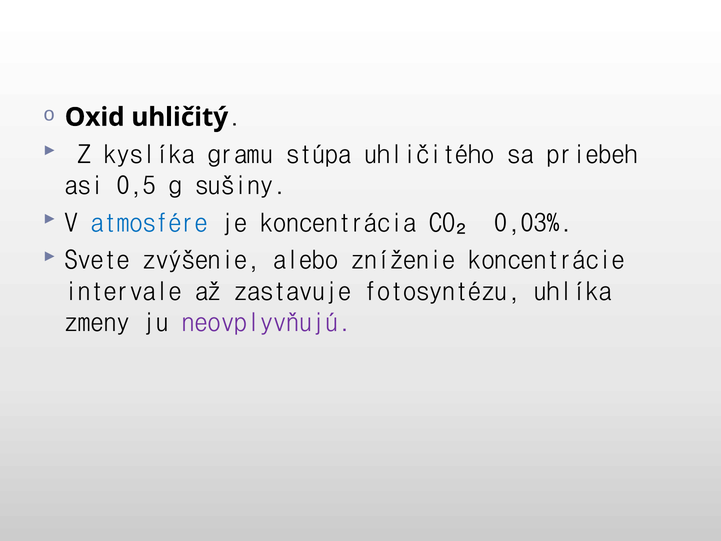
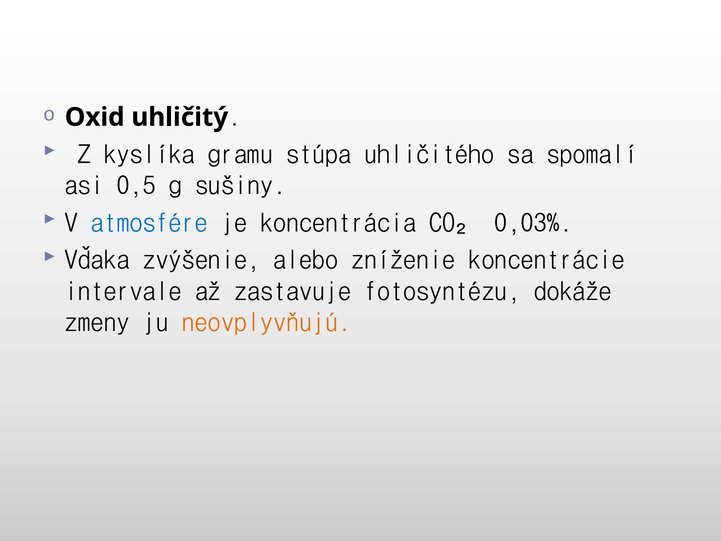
priebeh: priebeh -> spomalí
Svete: Svete -> Vďaka
uhlíka: uhlíka -> dokáže
neovplyvňujú colour: purple -> orange
